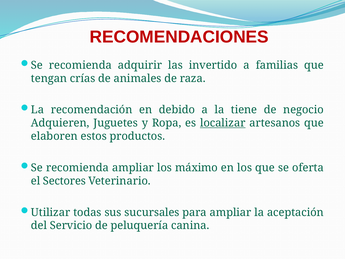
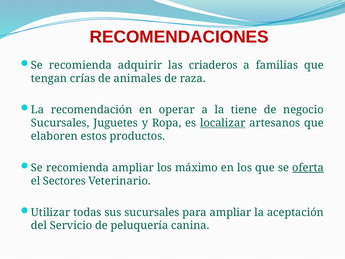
invertido: invertido -> criaderos
debido: debido -> operar
Adquieren at (60, 123): Adquieren -> Sucursales
oferta underline: none -> present
